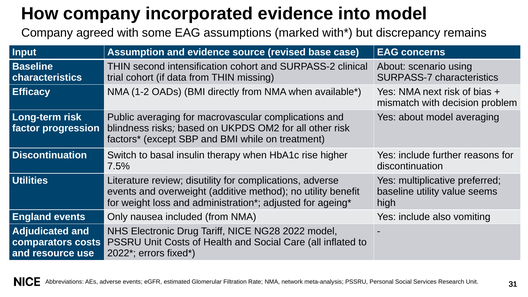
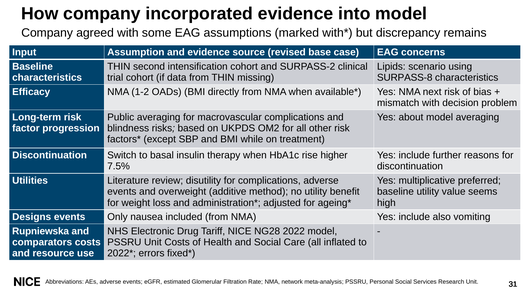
About at (391, 67): About -> Lipids
SURPASS-7: SURPASS-7 -> SURPASS-8
England: England -> Designs
Adjudicated: Adjudicated -> Rupniewska
